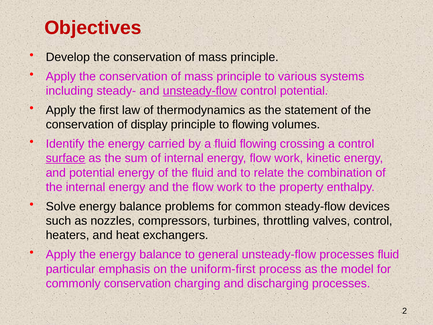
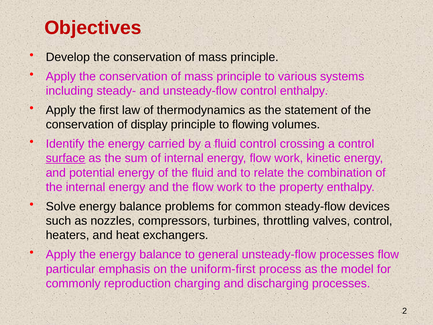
unsteady-flow at (200, 91) underline: present -> none
control potential: potential -> enthalpy
fluid flowing: flowing -> control
processes fluid: fluid -> flow
commonly conservation: conservation -> reproduction
